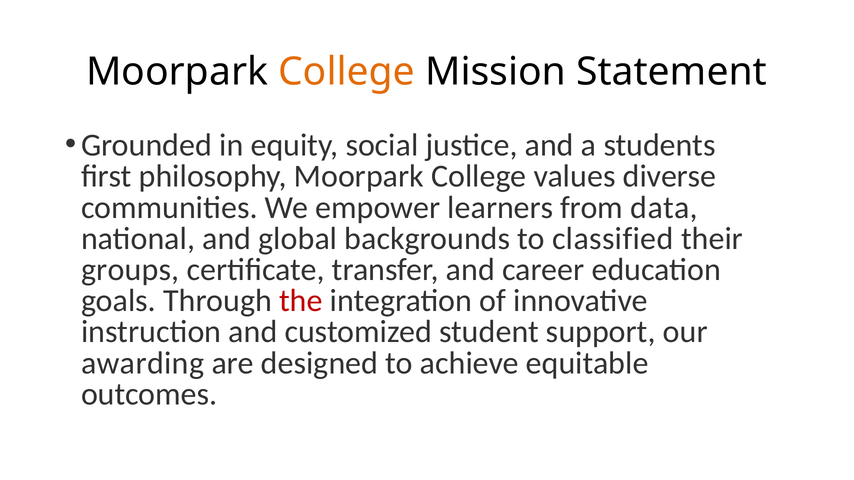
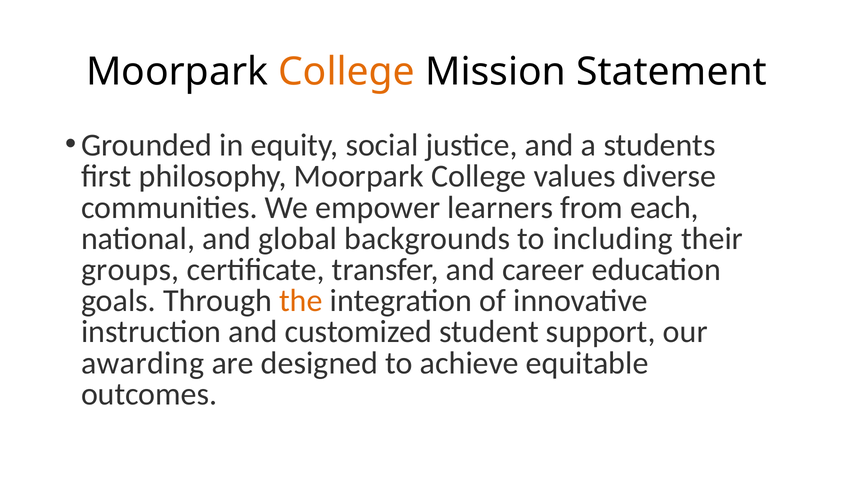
data: data -> each
classified: classified -> including
the colour: red -> orange
